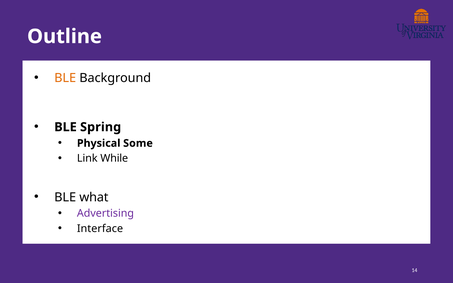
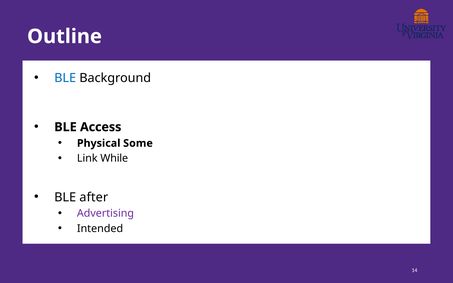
BLE at (65, 78) colour: orange -> blue
Spring: Spring -> Access
what: what -> after
Interface: Interface -> Intended
